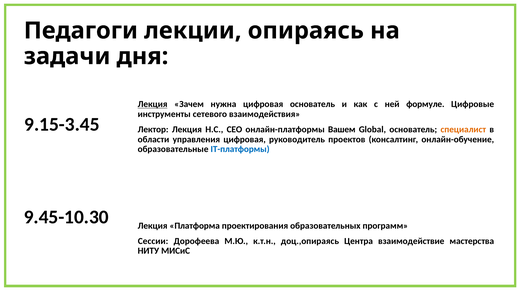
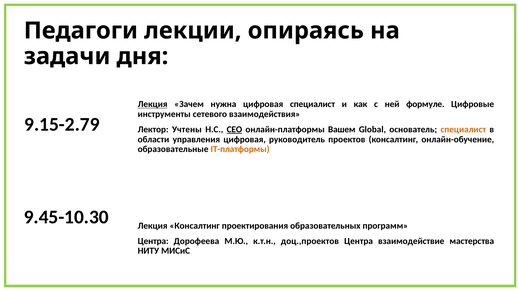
цифровая основатель: основатель -> специалист
9.15-3.45: 9.15-3.45 -> 9.15-2.79
Лектор Лекция: Лекция -> Учтены
CEO underline: none -> present
IT-платформы colour: blue -> orange
Лекция Платформа: Платформа -> Консалтинг
Сессии at (153, 241): Сессии -> Центра
доц.,опираясь: доц.,опираясь -> доц.,проектов
